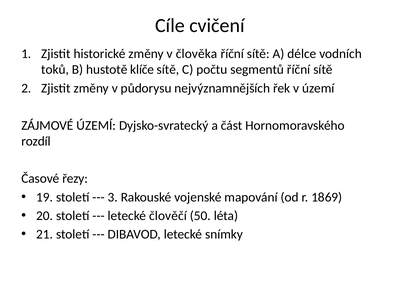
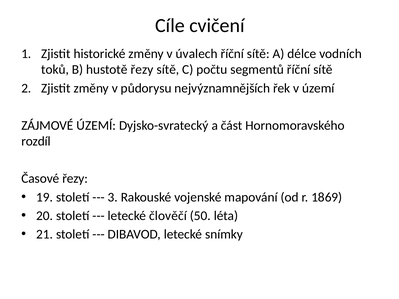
člověka: člověka -> úvalech
hustotě klíče: klíče -> řezy
